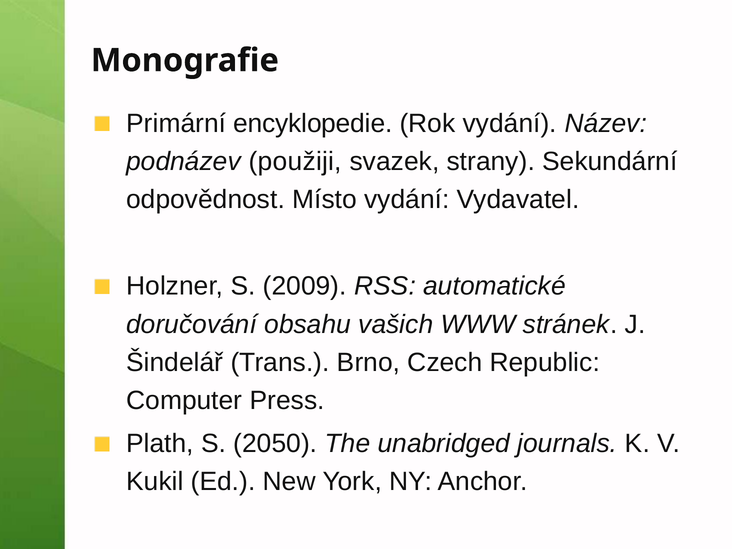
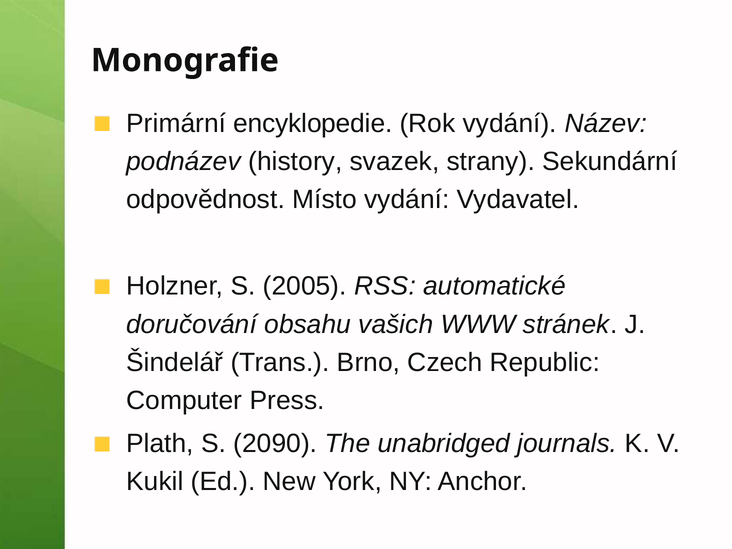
použiji: použiji -> history
2009: 2009 -> 2005
2050: 2050 -> 2090
